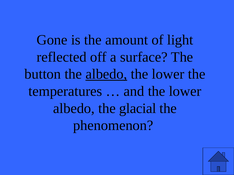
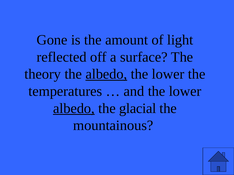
button: button -> theory
albedo at (74, 109) underline: none -> present
phenomenon: phenomenon -> mountainous
